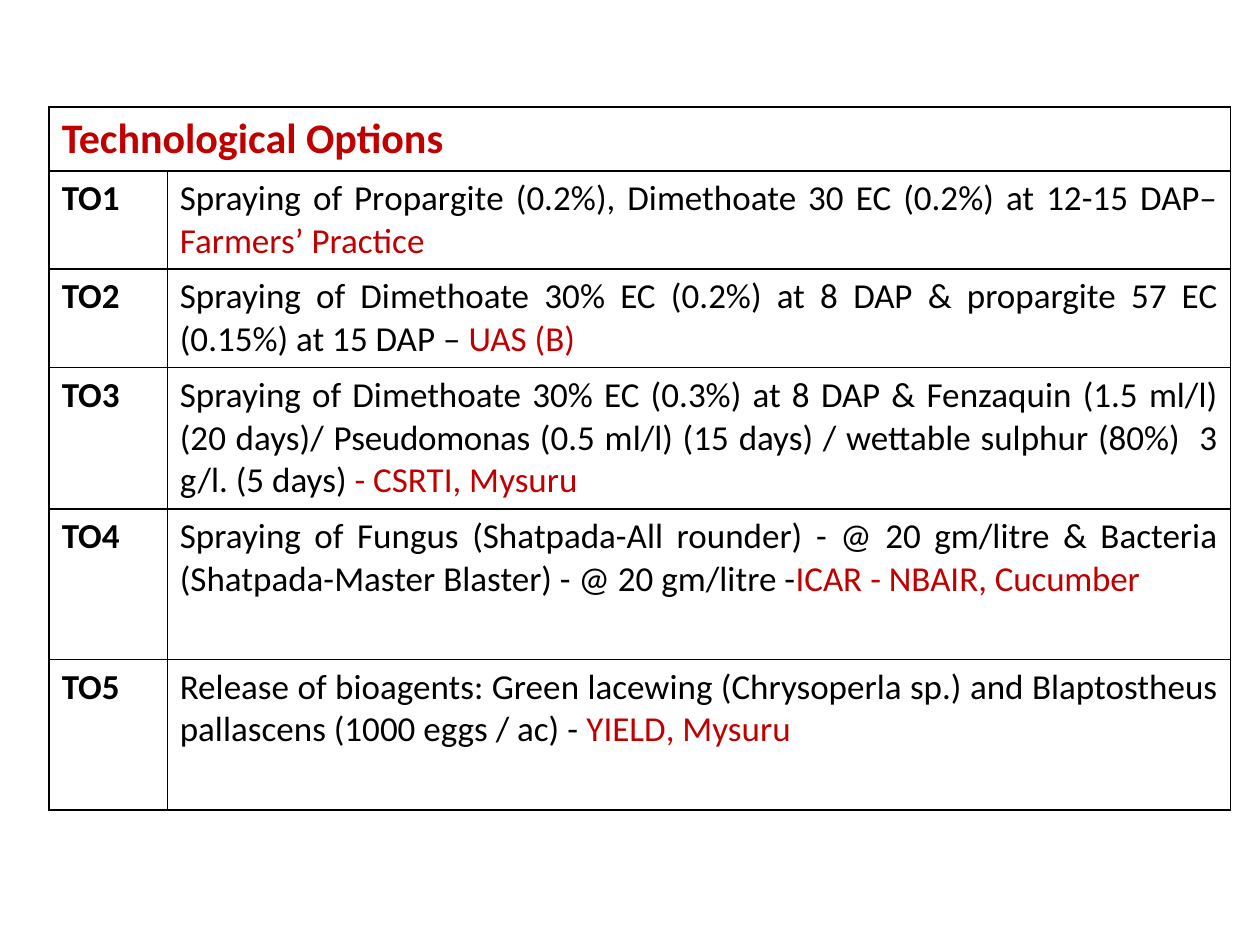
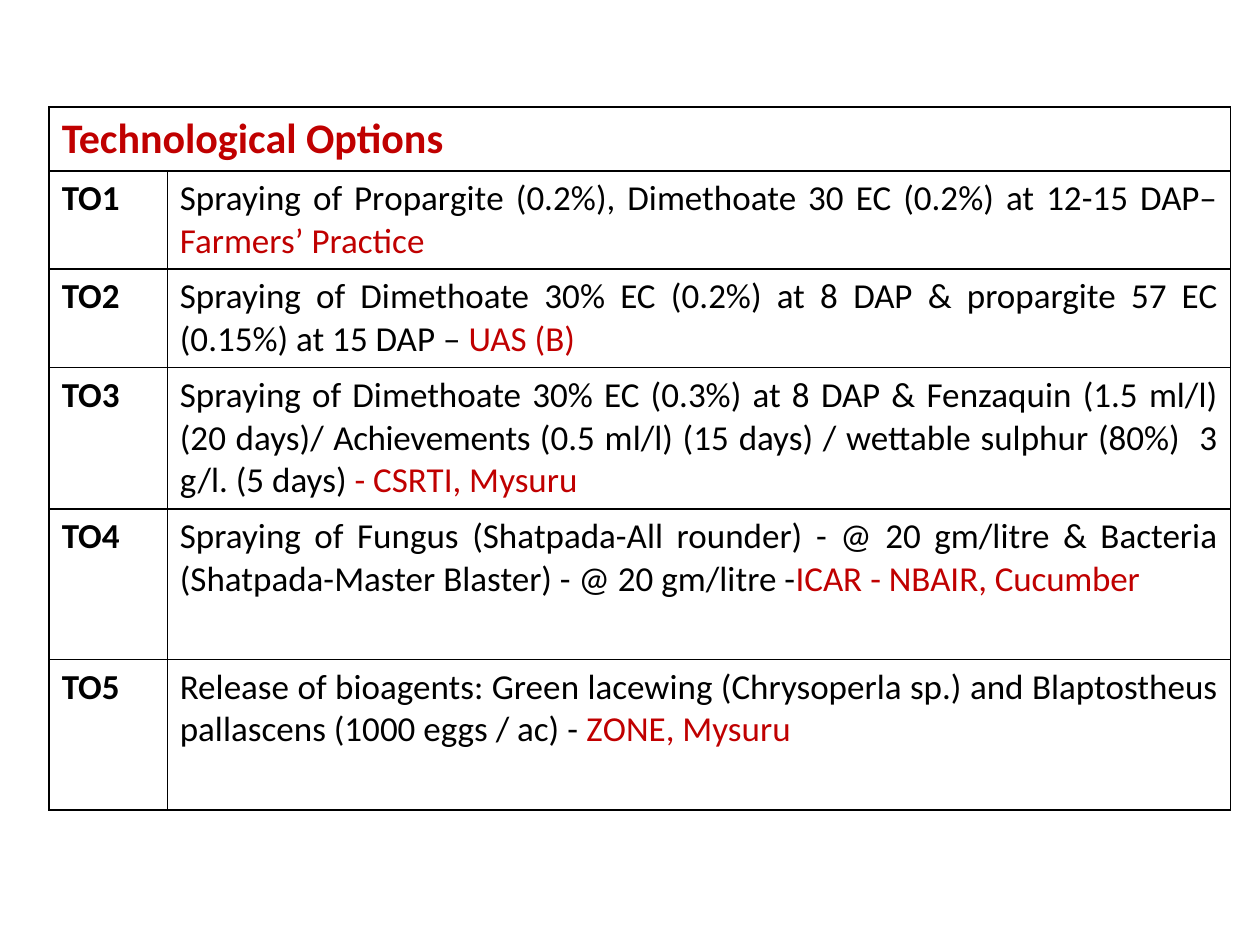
Pseudomonas: Pseudomonas -> Achievements
YIELD: YIELD -> ZONE
